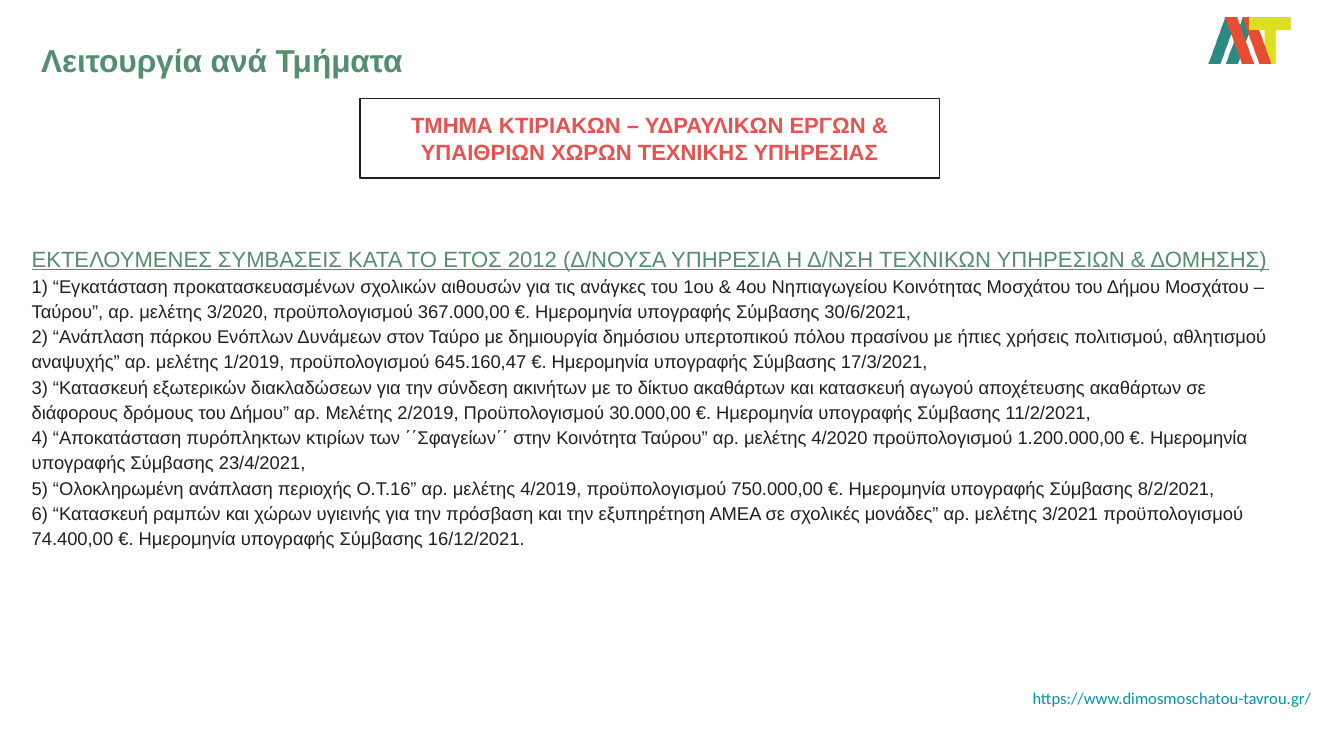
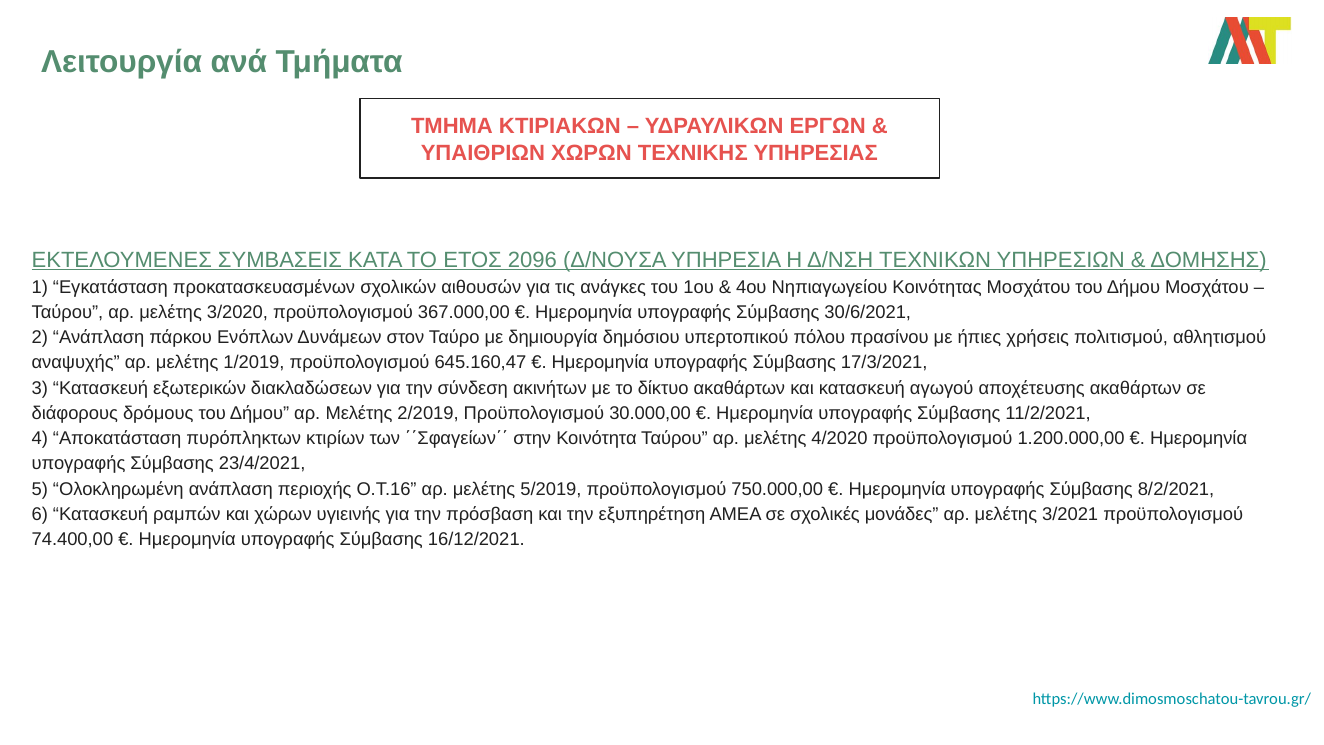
2012: 2012 -> 2096
4/2019: 4/2019 -> 5/2019
